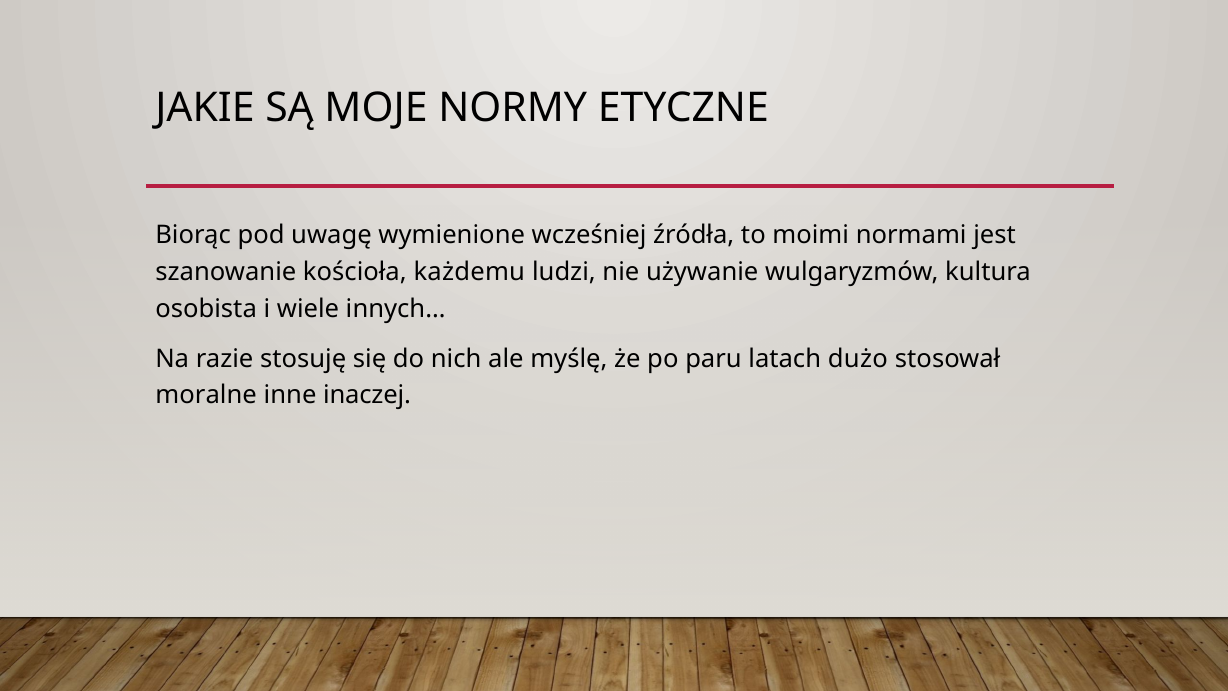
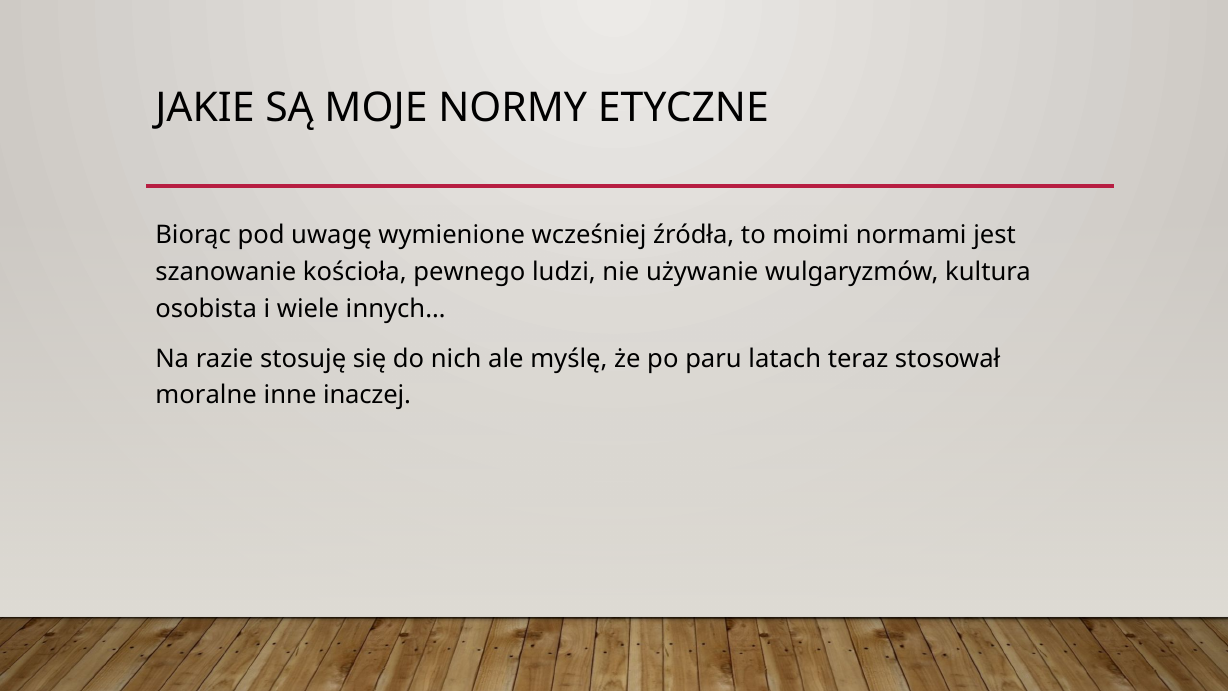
każdemu: każdemu -> pewnego
dużo: dużo -> teraz
